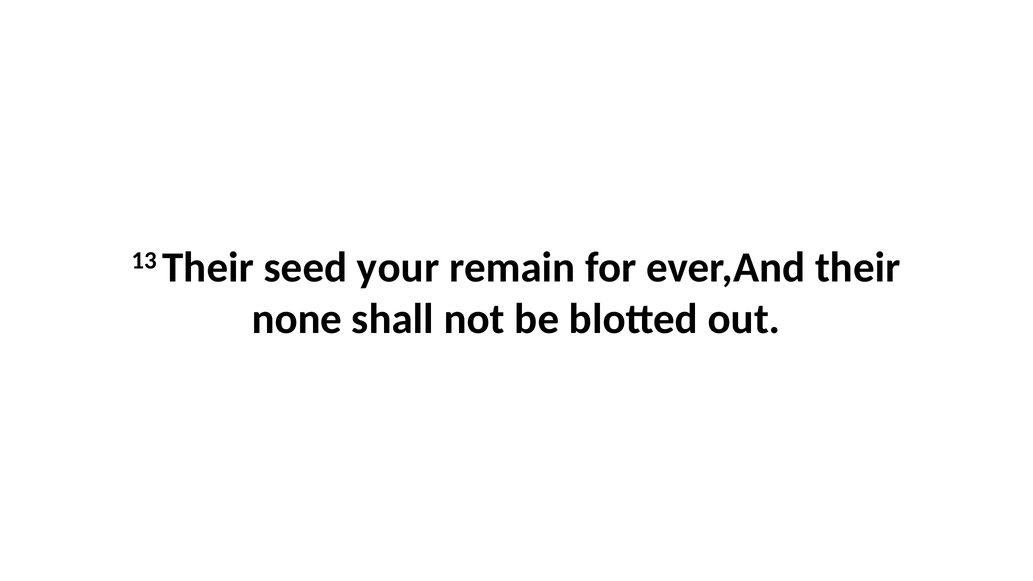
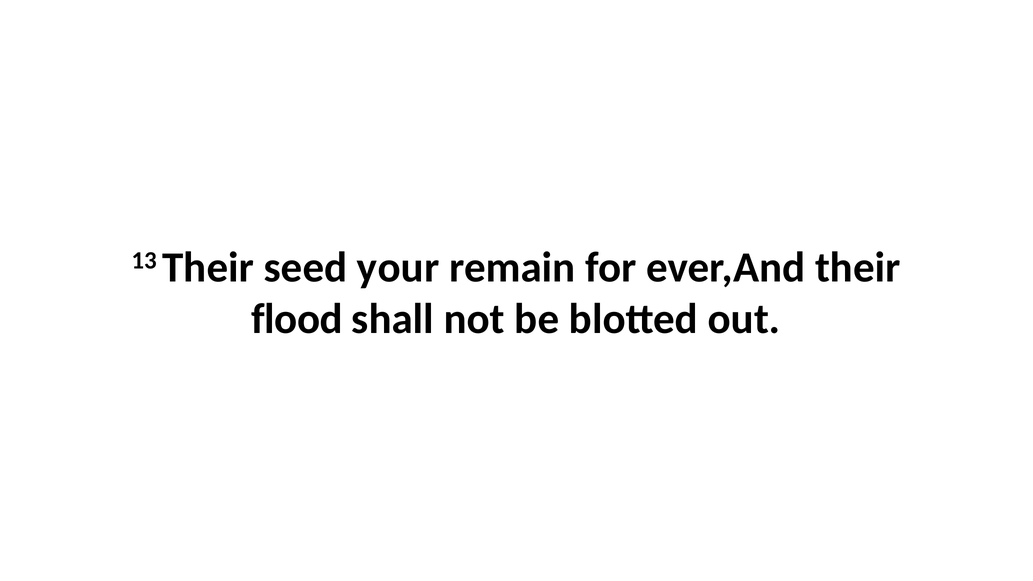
none: none -> flood
